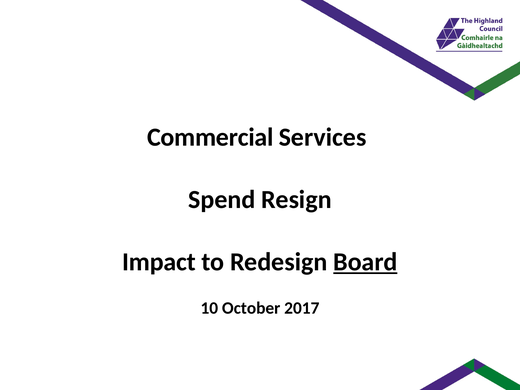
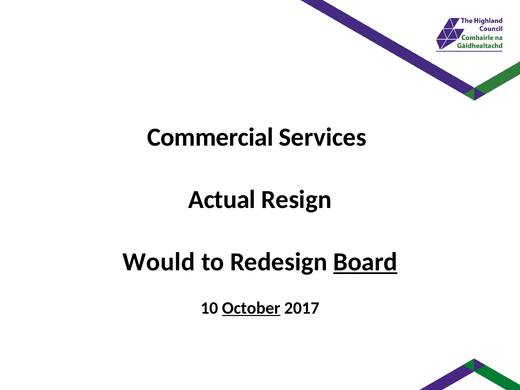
Spend: Spend -> Actual
Impact: Impact -> Would
October underline: none -> present
